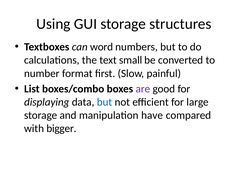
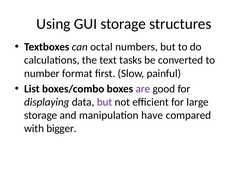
word: word -> octal
small: small -> tasks
but at (104, 102) colour: blue -> purple
